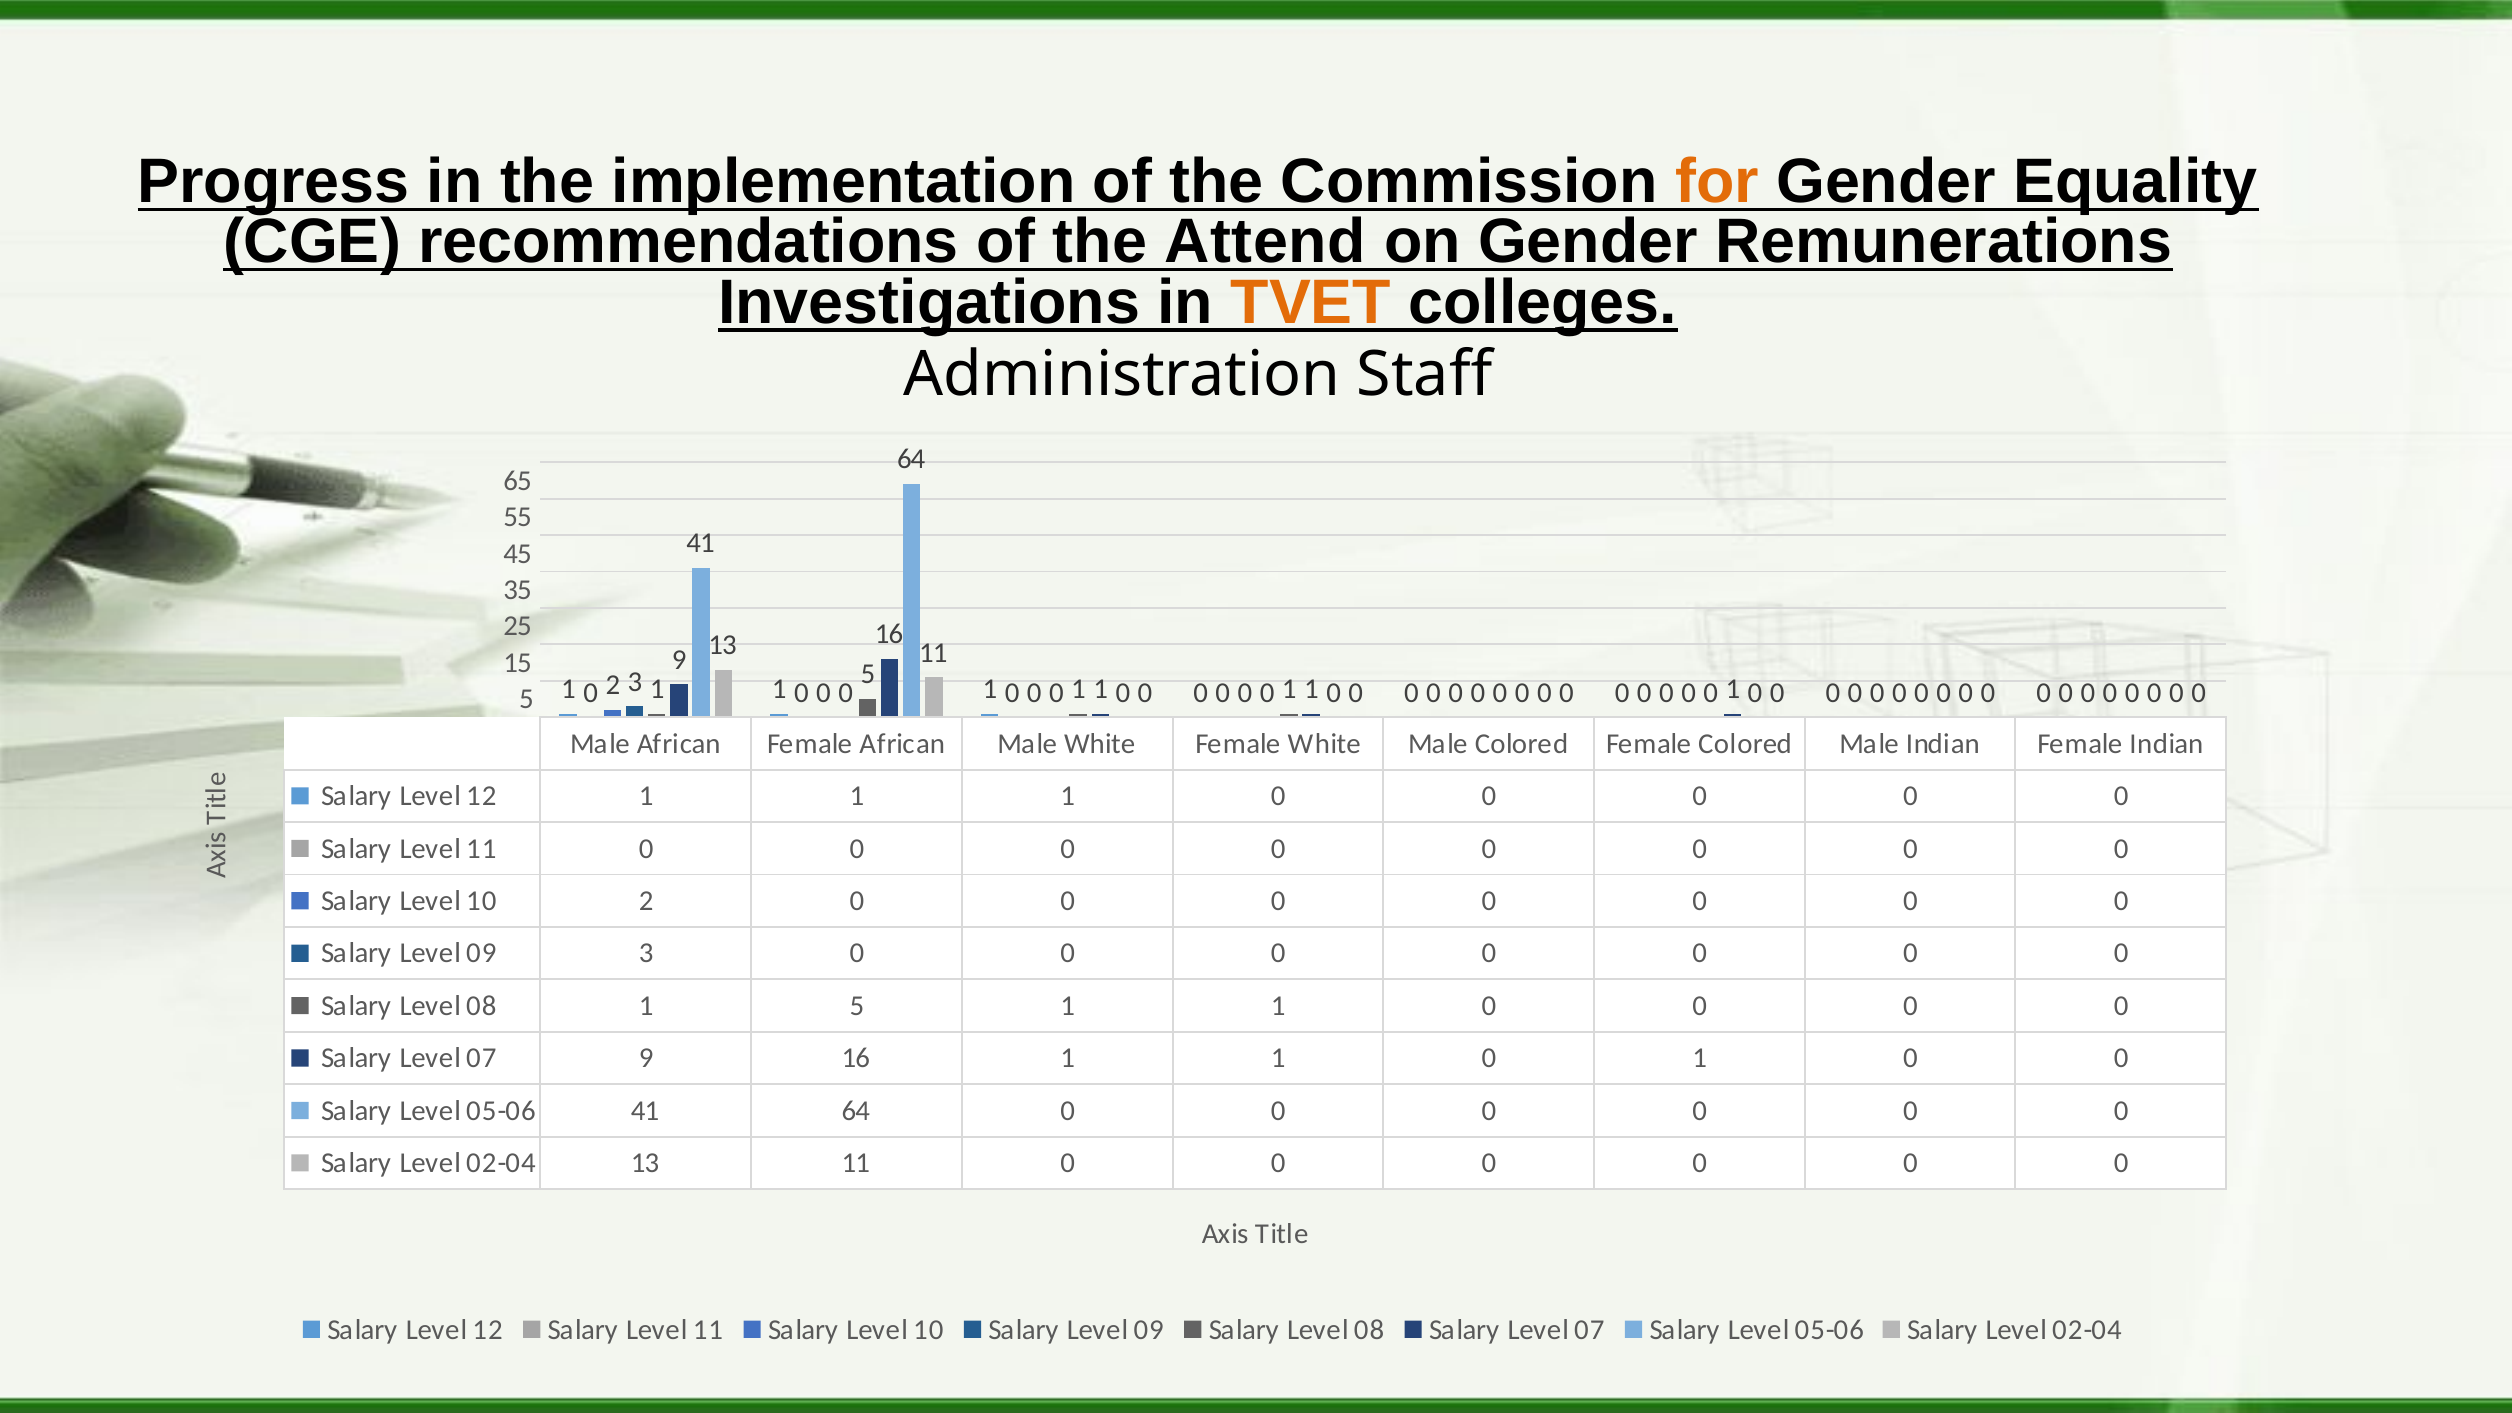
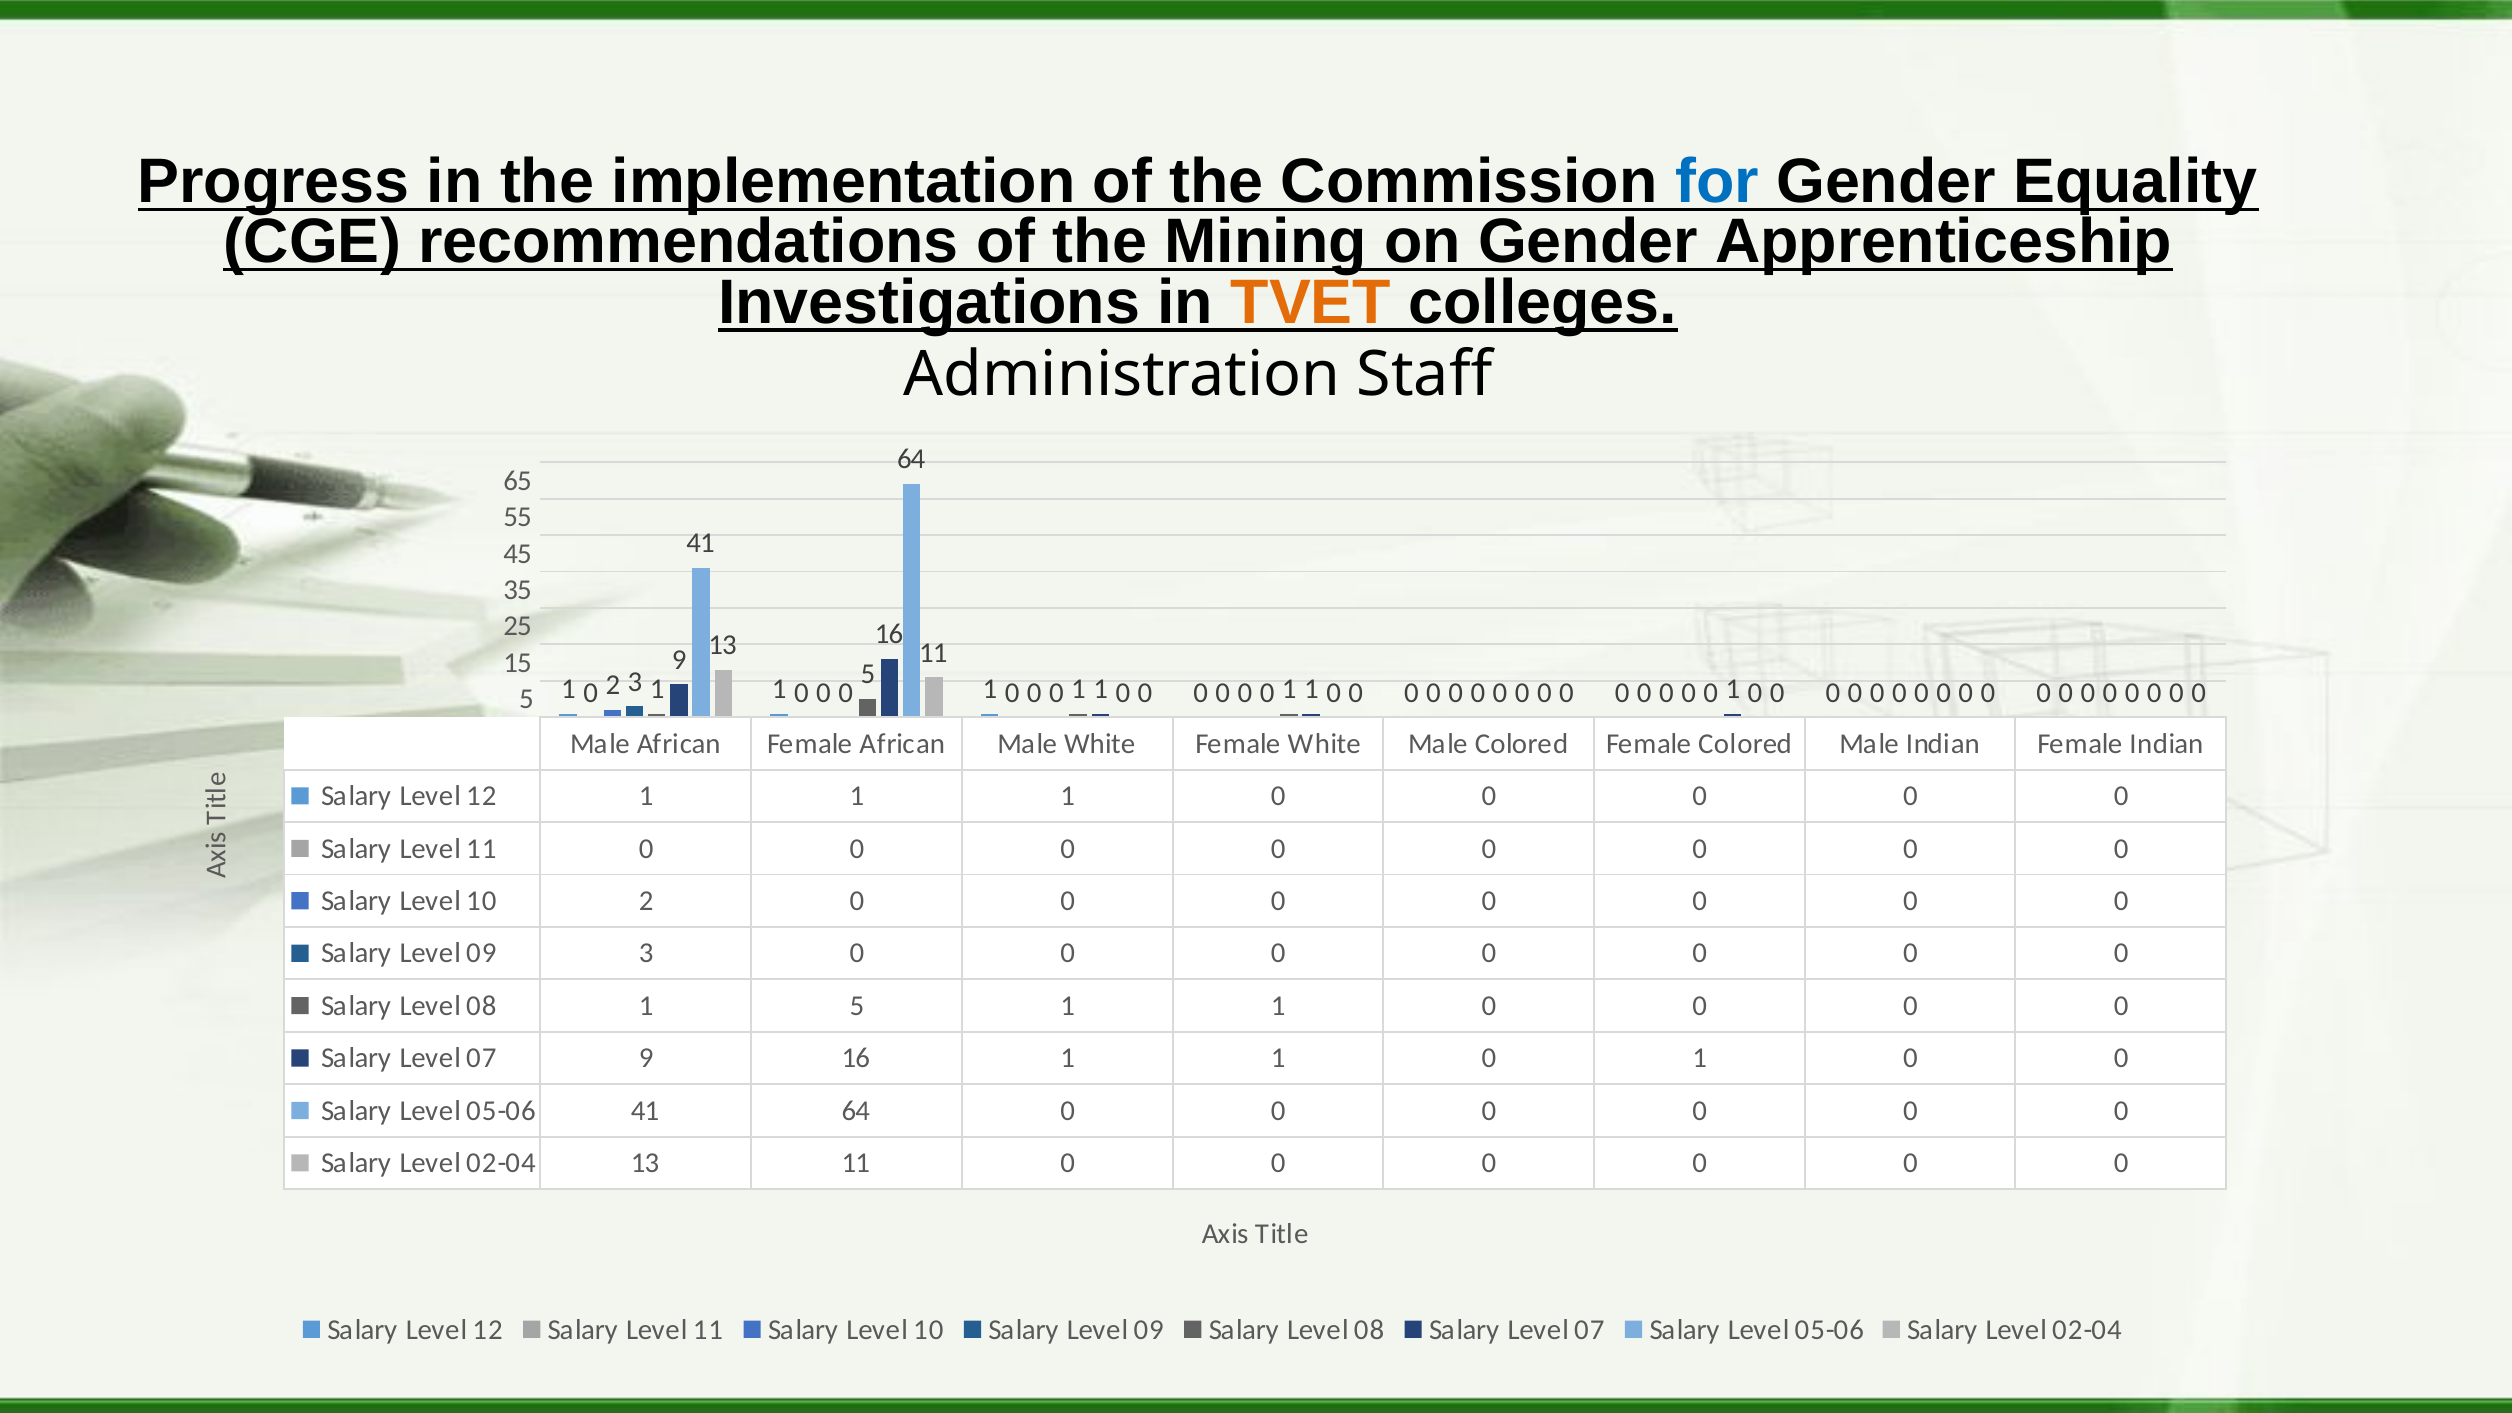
for colour: orange -> blue
Attend: Attend -> Mining
Remunerations: Remunerations -> Apprenticeship
